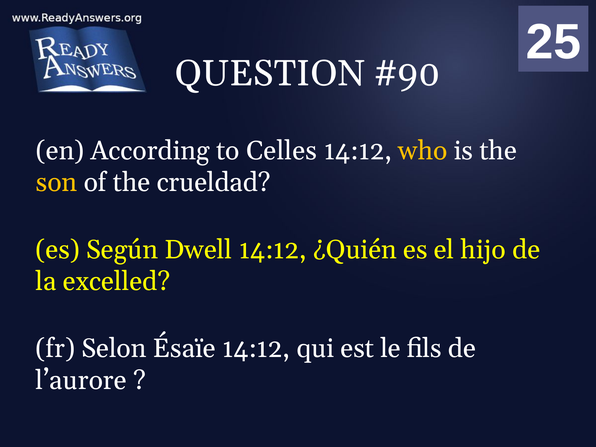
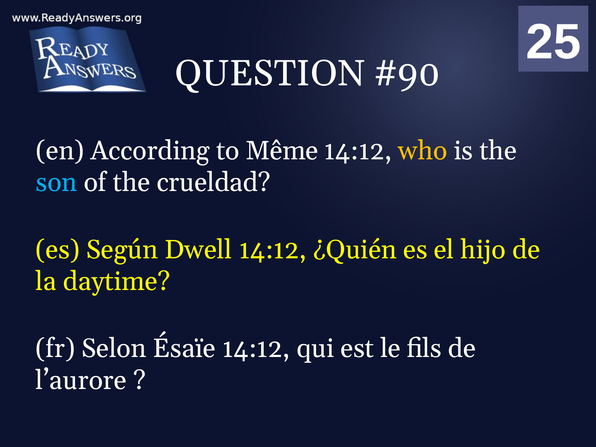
Celles: Celles -> Même
son colour: yellow -> light blue
excelled: excelled -> daytime
